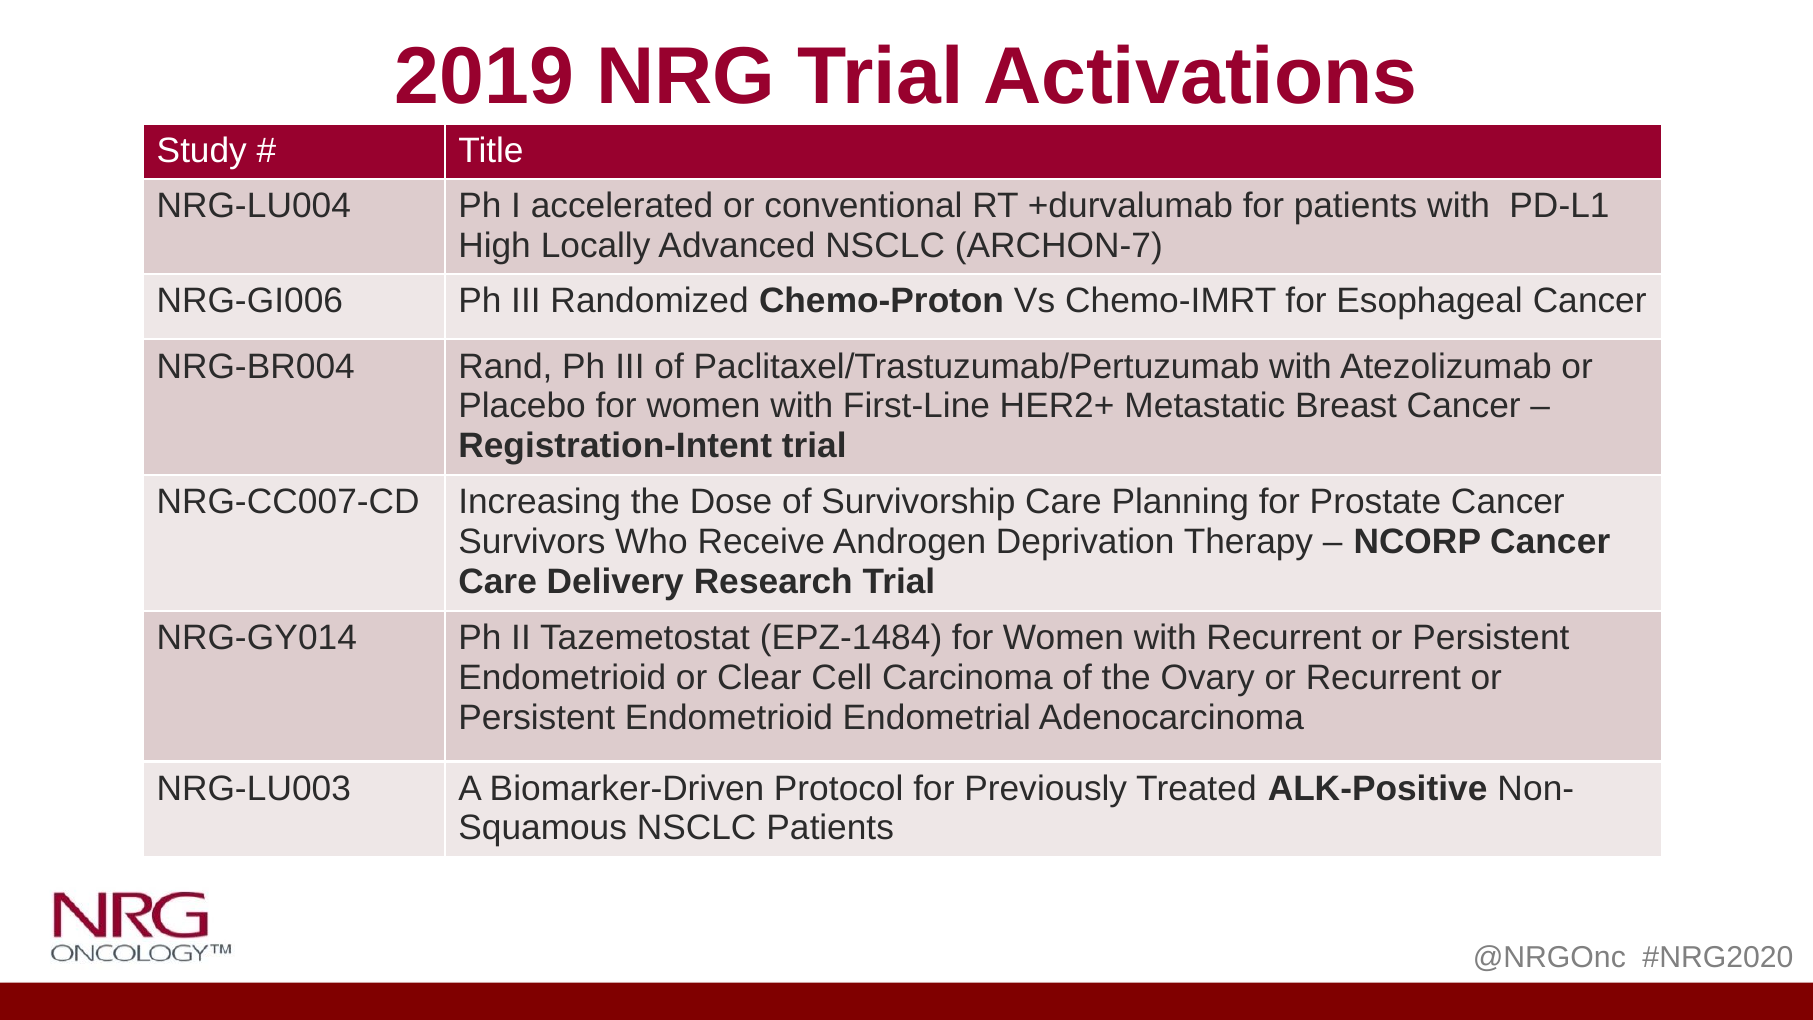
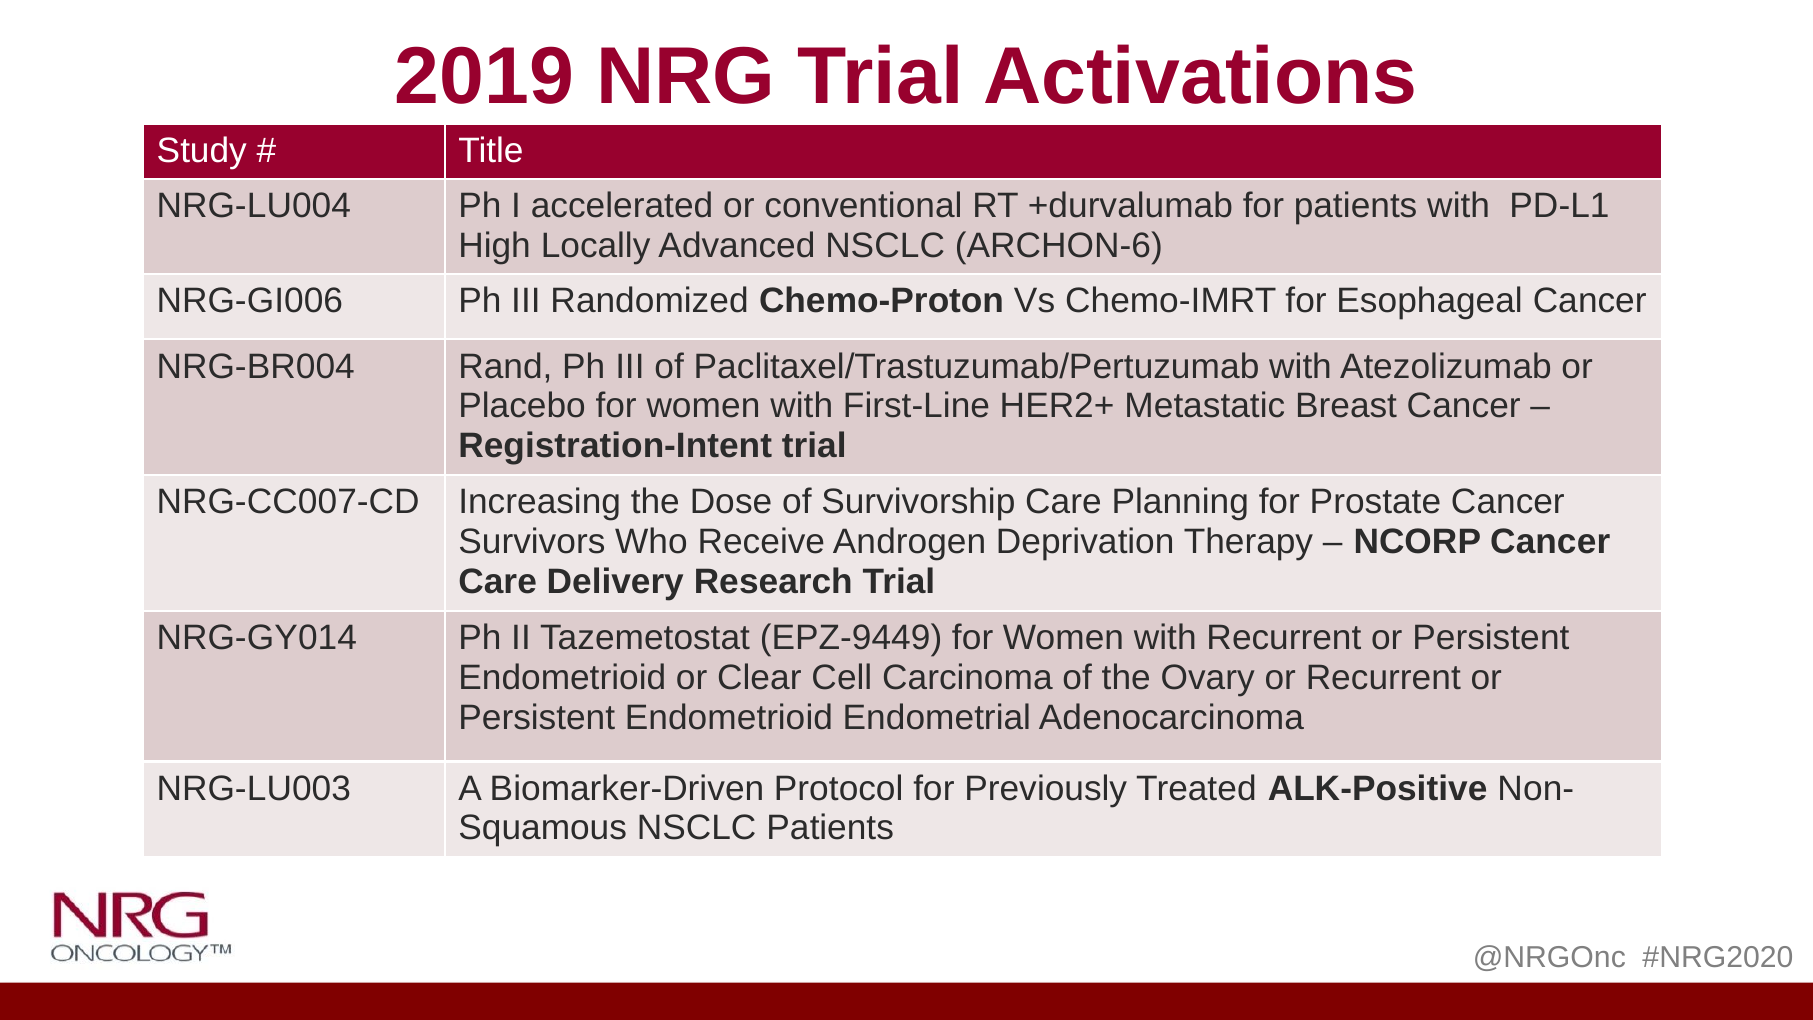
ARCHON-7: ARCHON-7 -> ARCHON-6
EPZ-1484: EPZ-1484 -> EPZ-9449
